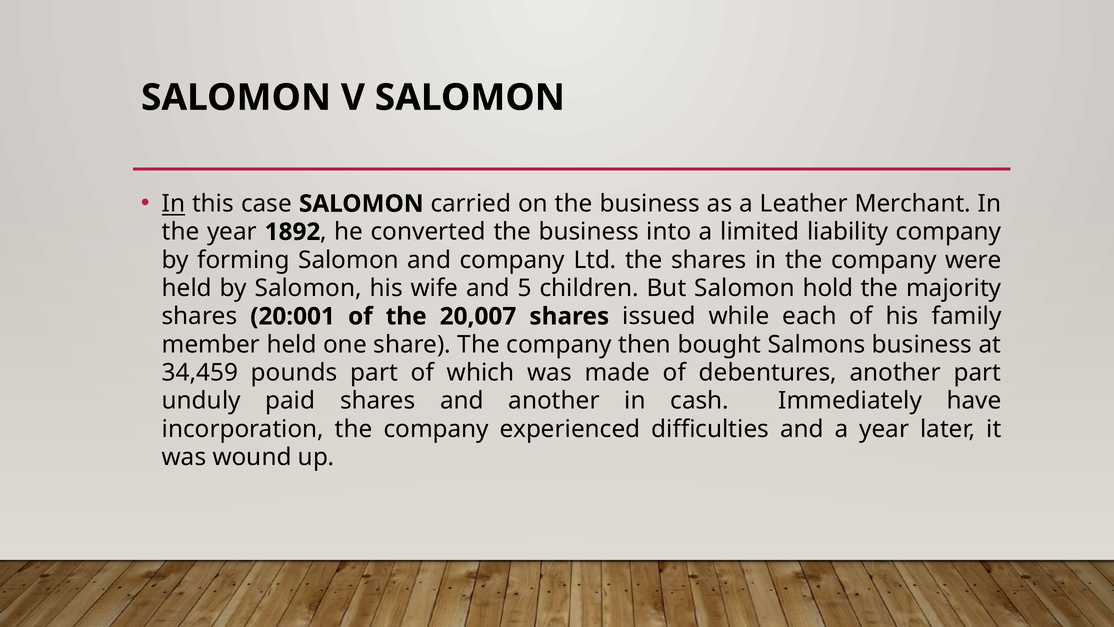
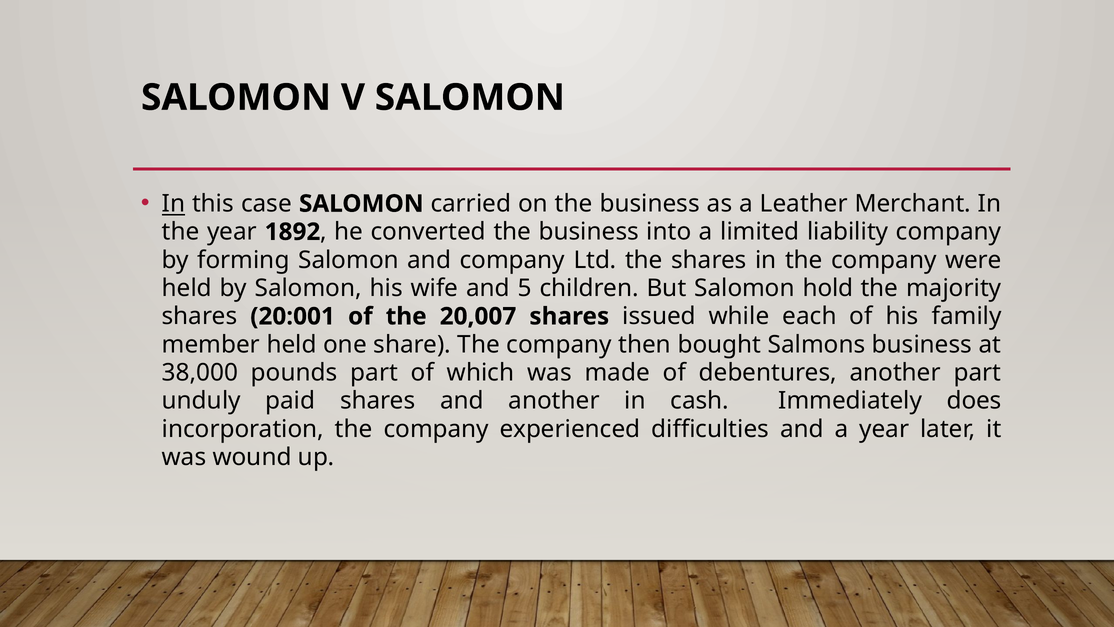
34,459: 34,459 -> 38,000
have: have -> does
